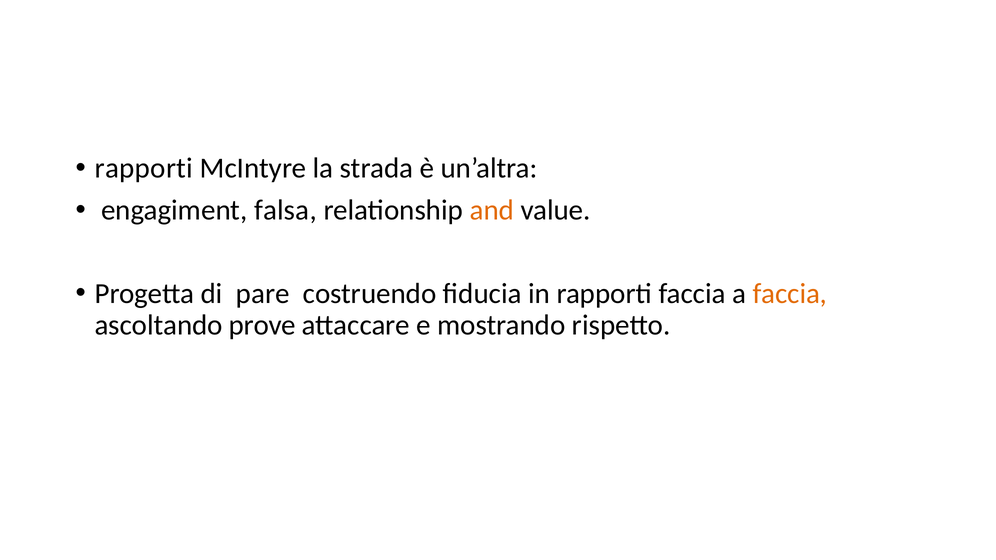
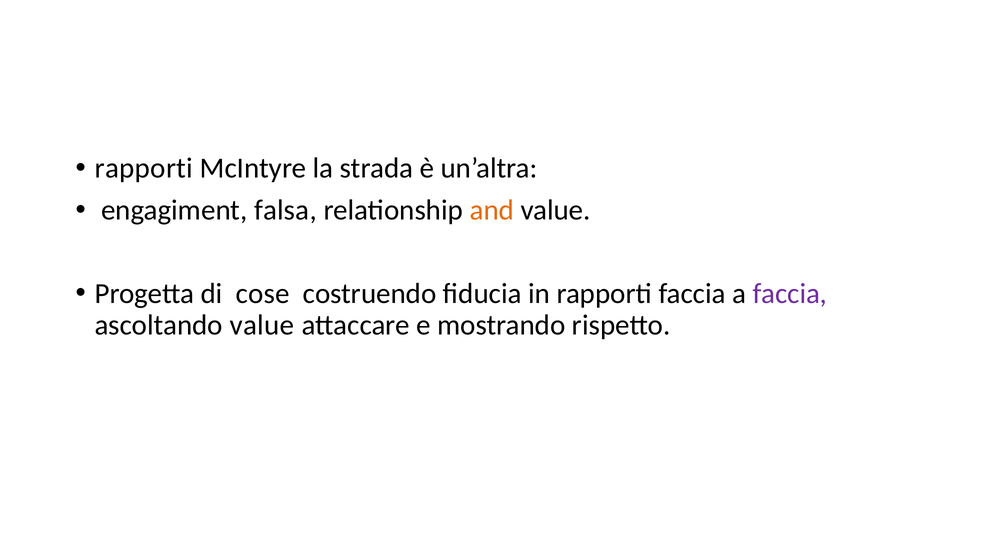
pare: pare -> cose
faccia at (790, 294) colour: orange -> purple
ascoltando prove: prove -> value
